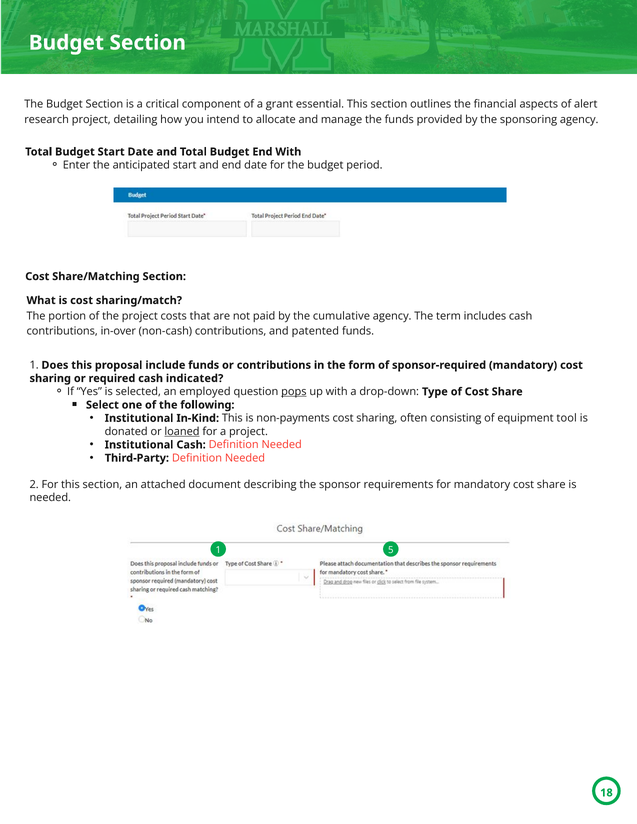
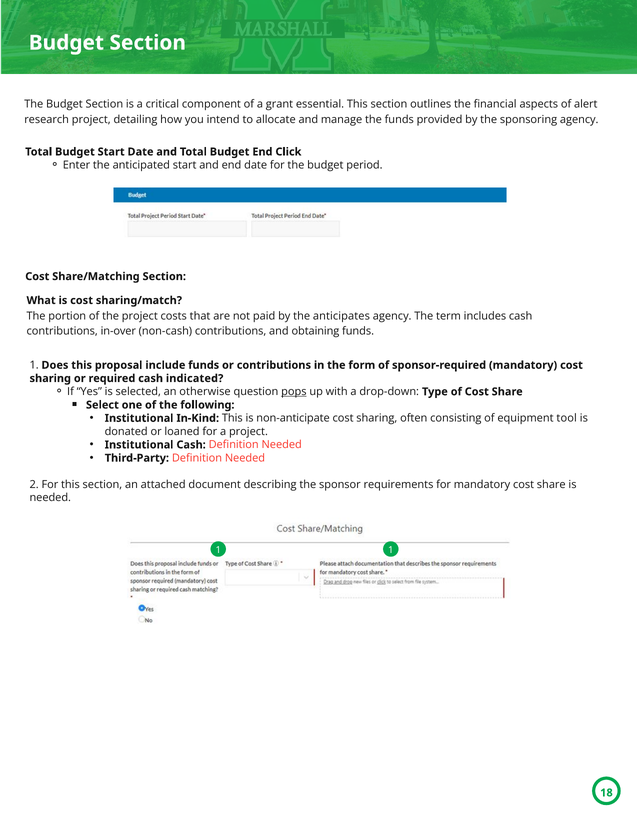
End With: With -> Click
cumulative: cumulative -> anticipates
patented: patented -> obtaining
employed: employed -> otherwise
non-payments: non-payments -> non-anticipate
loaned underline: present -> none
1 5: 5 -> 1
